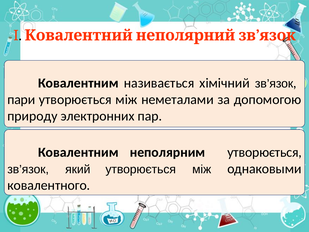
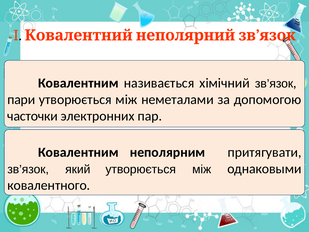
природу: природу -> часточки
неполярним утворюється: утворюється -> притягувати
